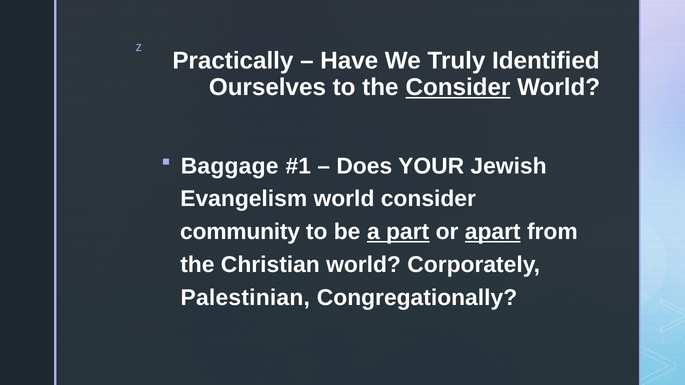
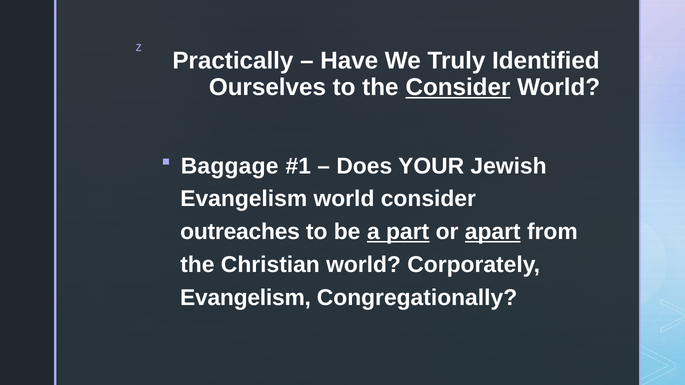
community: community -> outreaches
Palestinian at (245, 298): Palestinian -> Evangelism
